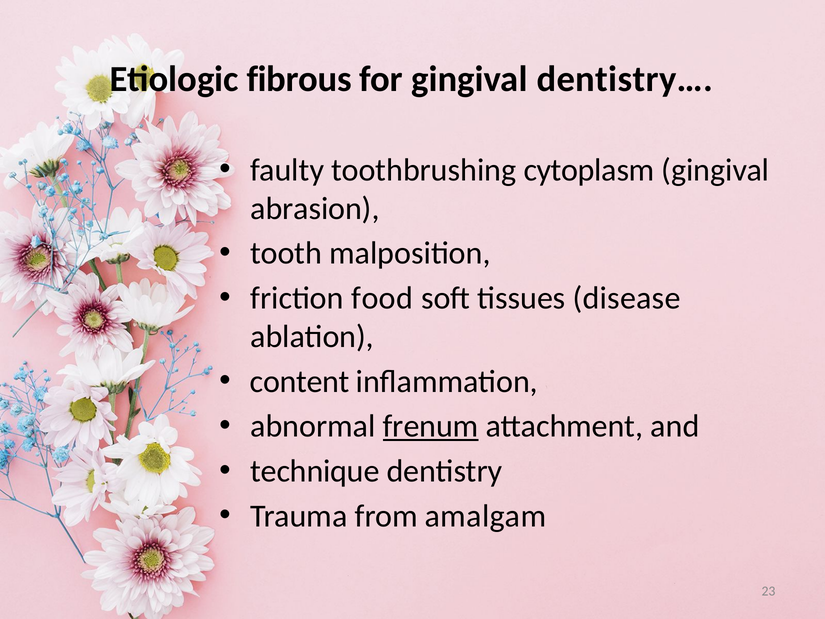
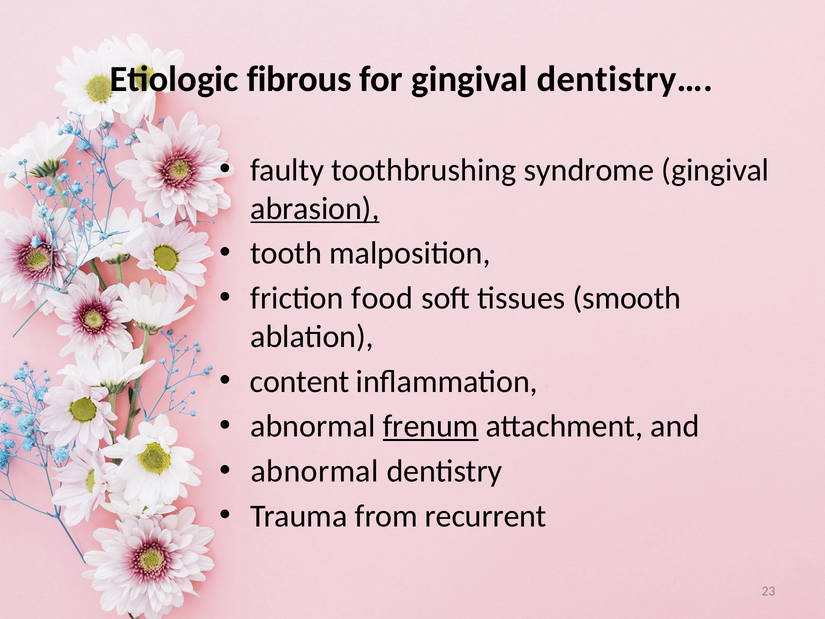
cytoplasm: cytoplasm -> syndrome
abrasion underline: none -> present
disease: disease -> smooth
technique at (315, 471): technique -> abnormal
amalgam: amalgam -> recurrent
